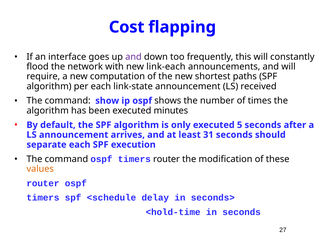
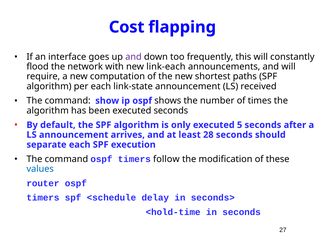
executed minutes: minutes -> seconds
31: 31 -> 28
timers router: router -> follow
values colour: orange -> blue
